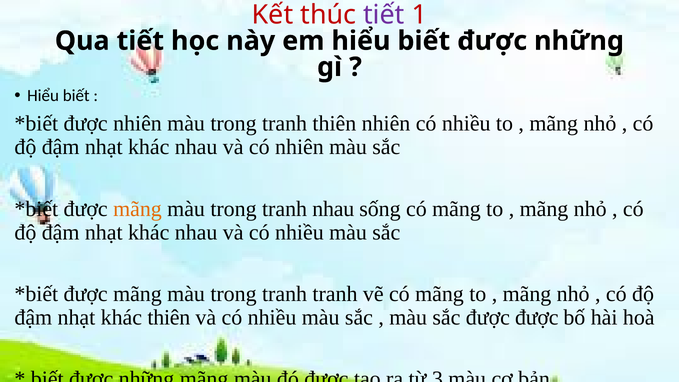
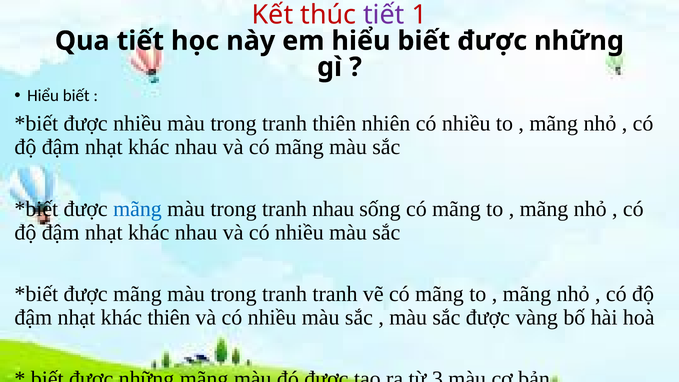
được nhiên: nhiên -> nhiều
và có nhiên: nhiên -> mãng
mãng at (137, 209) colour: orange -> blue
được được: được -> vàng
